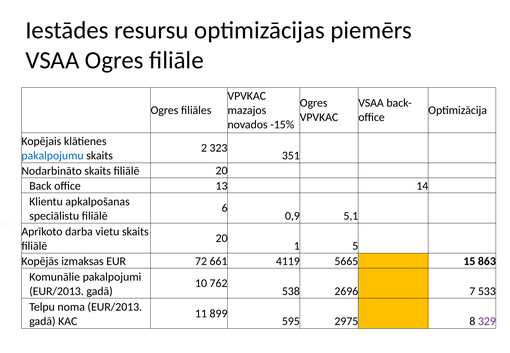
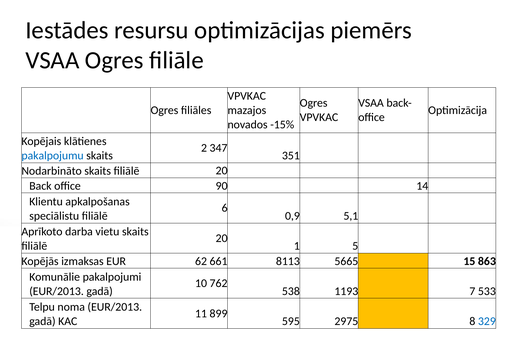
323: 323 -> 347
13: 13 -> 90
72: 72 -> 62
4119: 4119 -> 8113
2696: 2696 -> 1193
329 colour: purple -> blue
